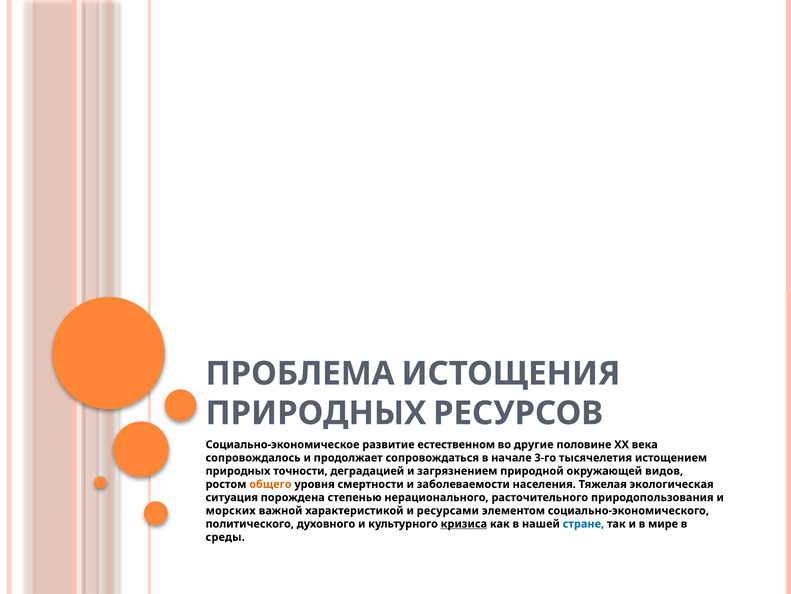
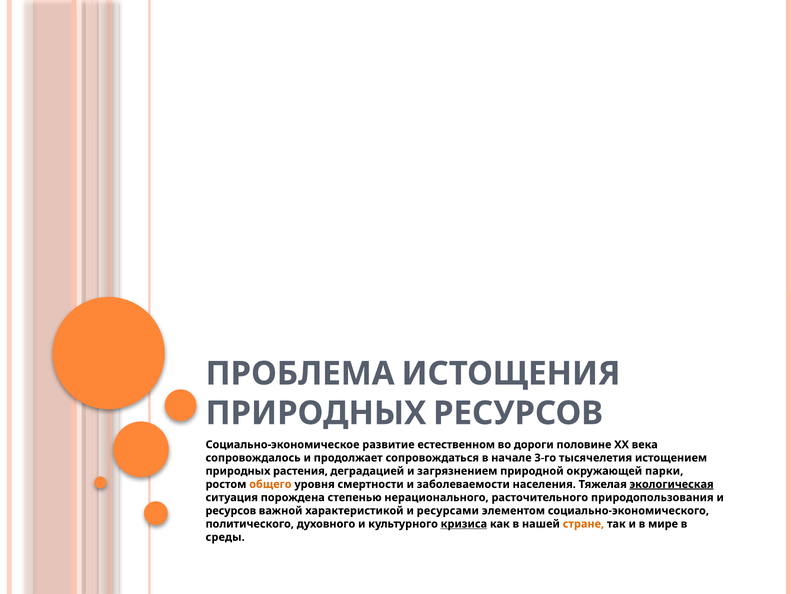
другие: другие -> дороги
точности: точности -> растения
видов: видов -> парки
экологическая underline: none -> present
морских at (231, 510): морских -> ресурсов
стране colour: blue -> orange
